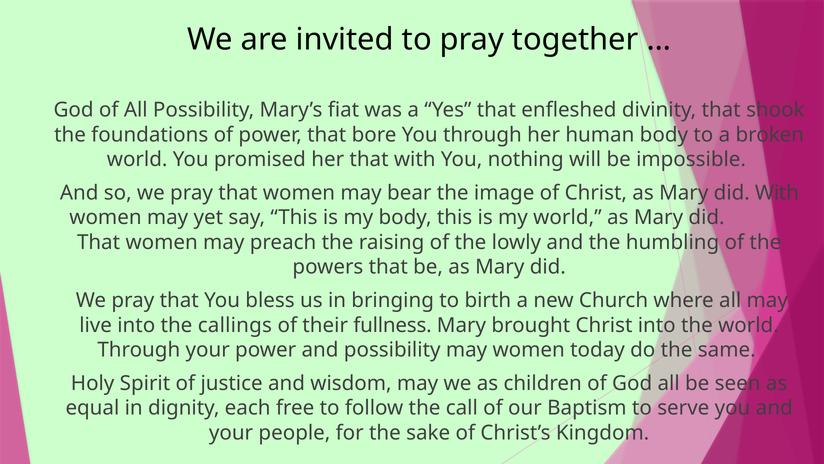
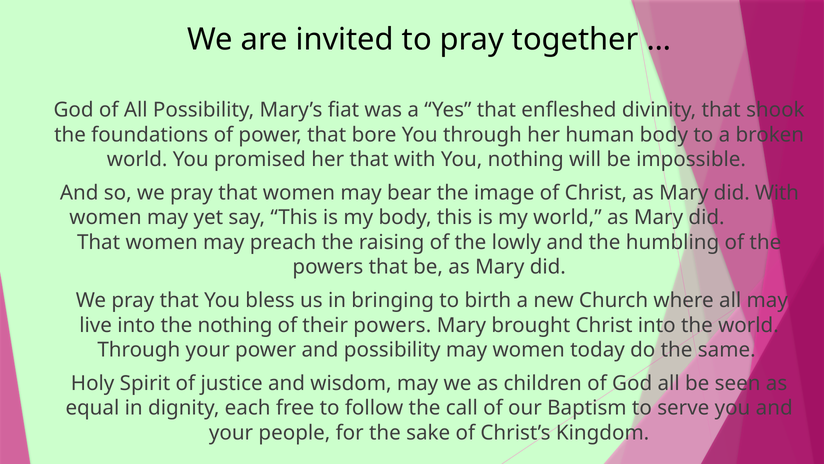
the callings: callings -> nothing
their fullness: fullness -> powers
